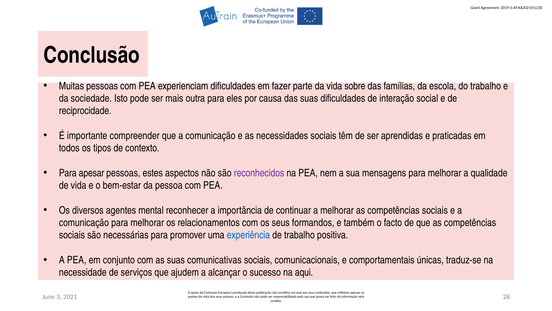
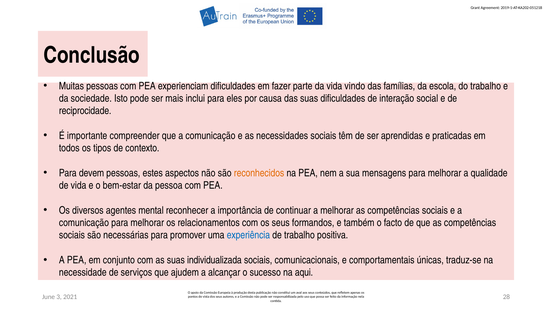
sobre: sobre -> vindo
outra: outra -> inclui
apesar: apesar -> devem
reconhecidos colour: purple -> orange
comunicativas: comunicativas -> individualizada
